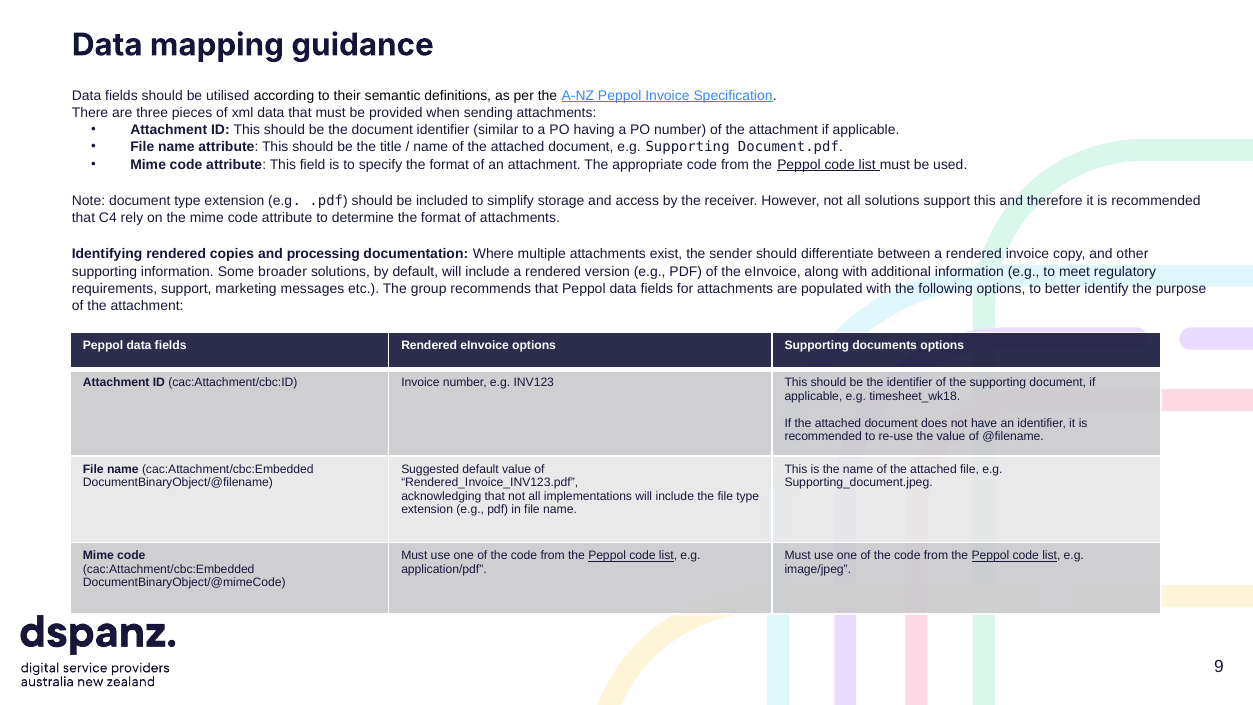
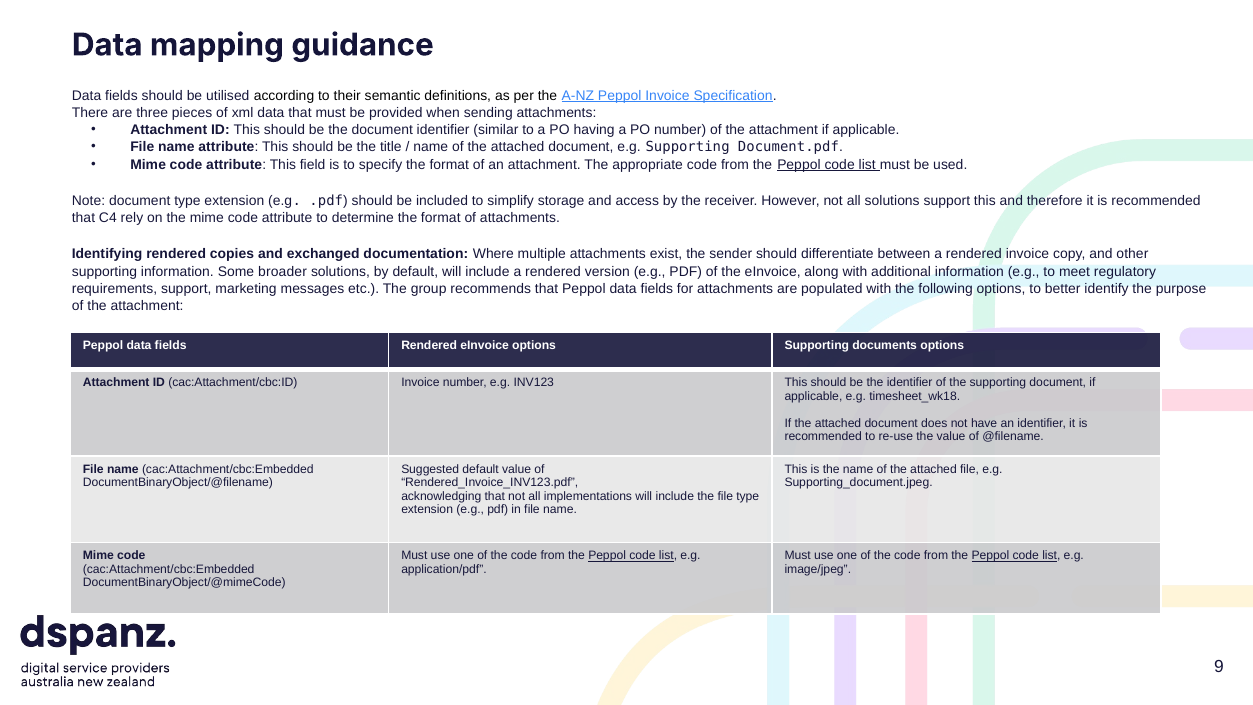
processing: processing -> exchanged
